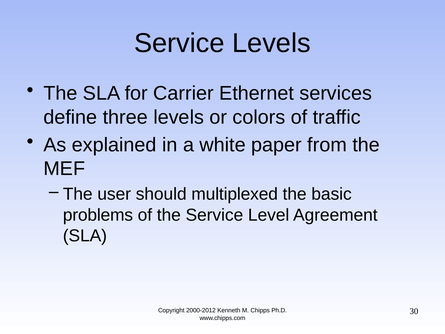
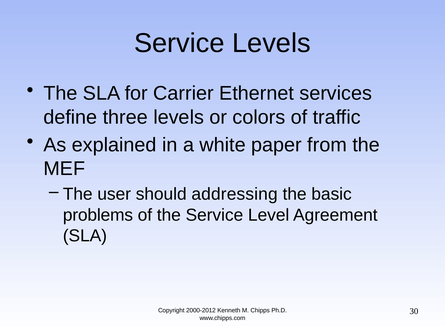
multiplexed: multiplexed -> addressing
